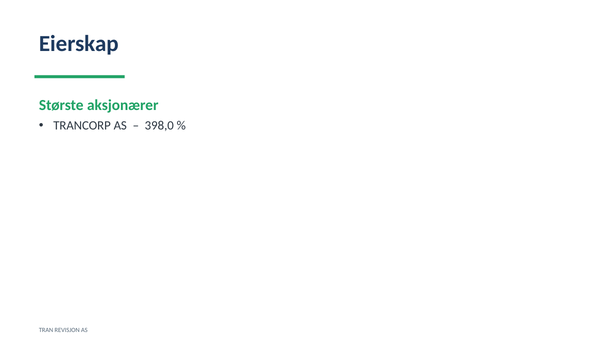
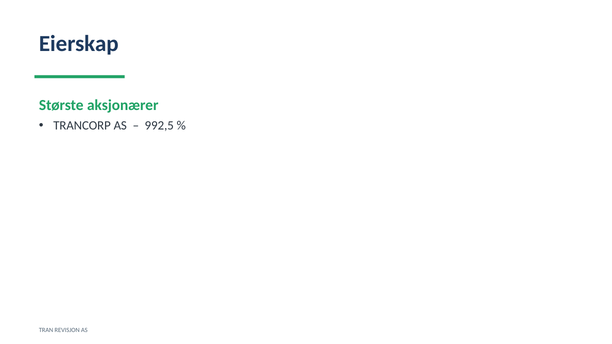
398,0: 398,0 -> 992,5
